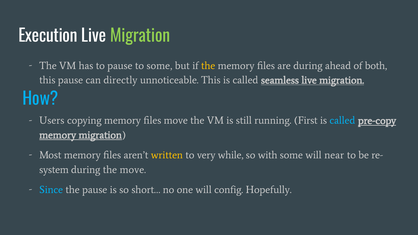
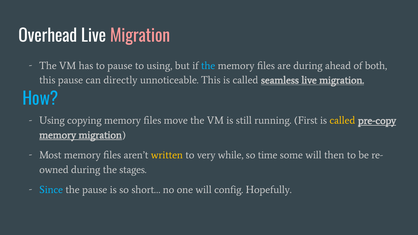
Execution: Execution -> Overhead
Migration at (140, 36) colour: light green -> pink
to some: some -> using
the at (208, 66) colour: yellow -> light blue
Users at (52, 121): Users -> Using
called at (342, 121) colour: light blue -> yellow
with: with -> time
near: near -> then
system: system -> owned
the move: move -> stages
